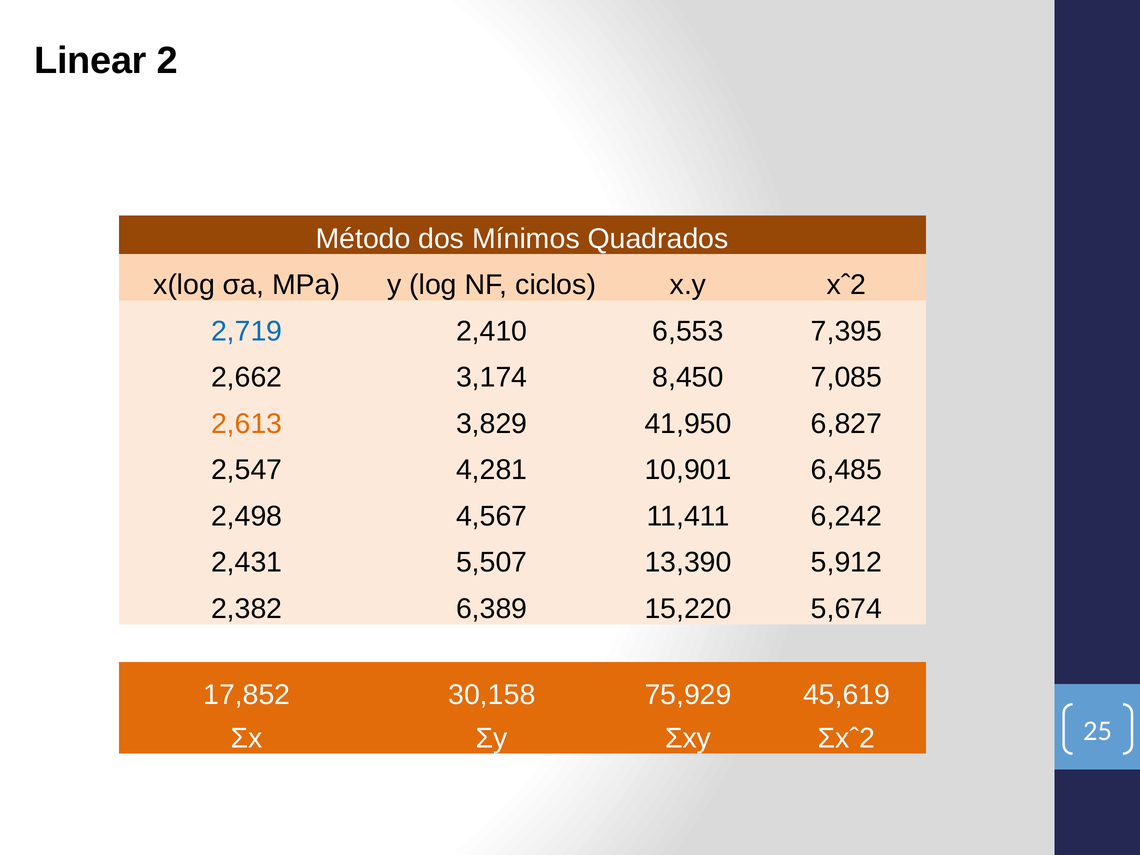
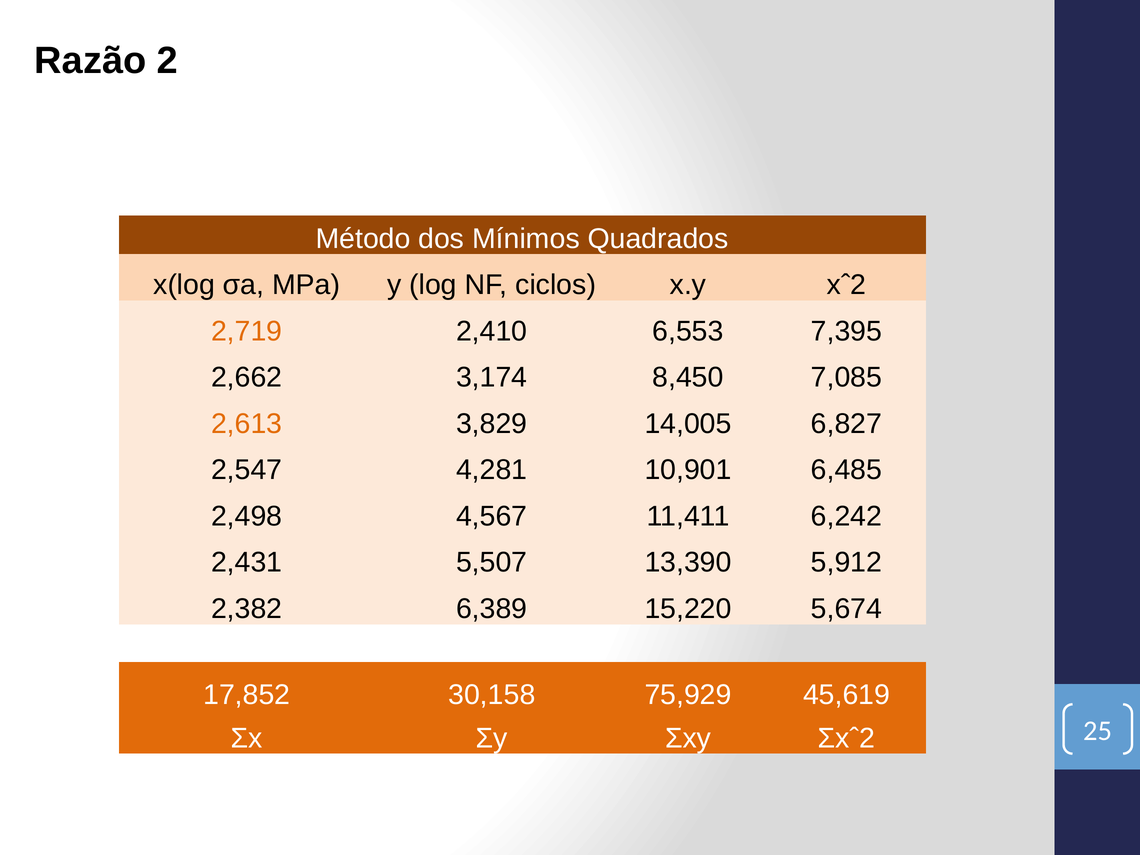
Linear: Linear -> Razão
2,719 colour: blue -> orange
41,950: 41,950 -> 14,005
